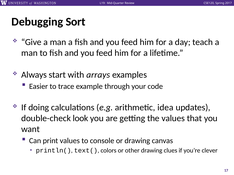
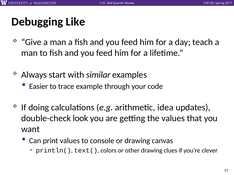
Sort: Sort -> Like
arrays: arrays -> similar
